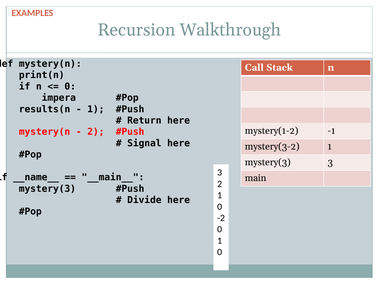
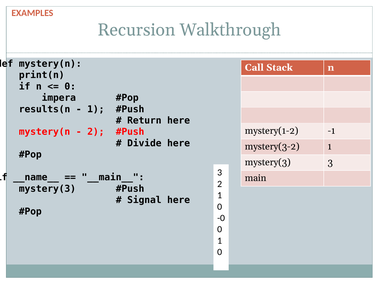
Signal: Signal -> Divide
Divide: Divide -> Signal
-2: -2 -> -0
